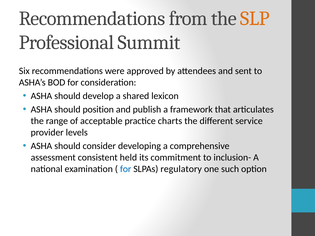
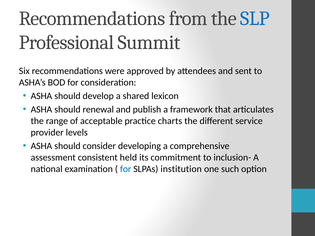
SLP colour: orange -> blue
position: position -> renewal
regulatory: regulatory -> institution
